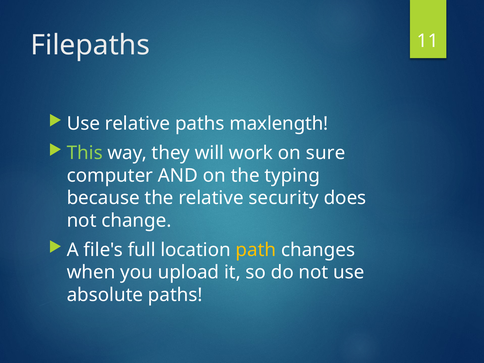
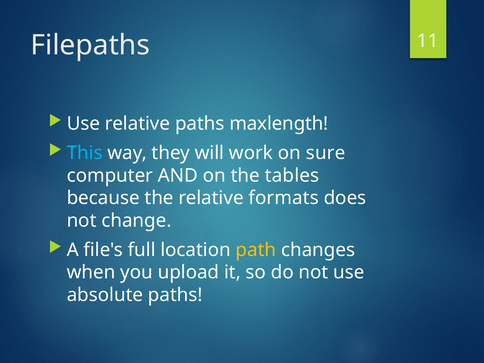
This colour: light green -> light blue
typing: typing -> tables
security: security -> formats
